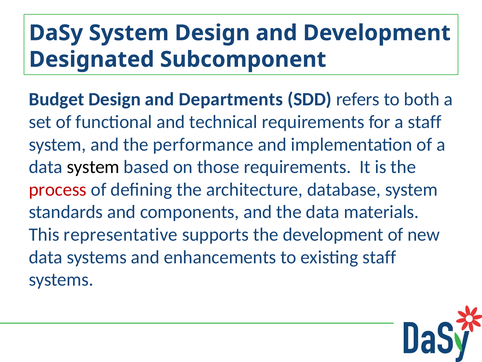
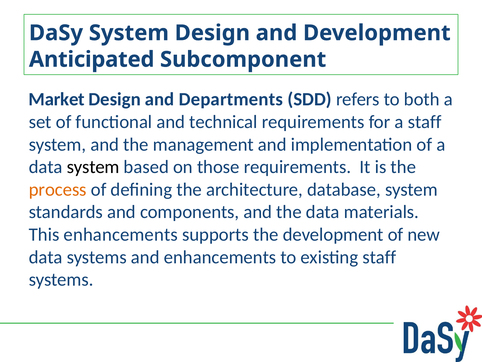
Designated: Designated -> Anticipated
Budget: Budget -> Market
performance: performance -> management
process colour: red -> orange
This representative: representative -> enhancements
